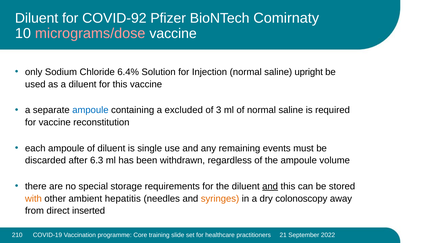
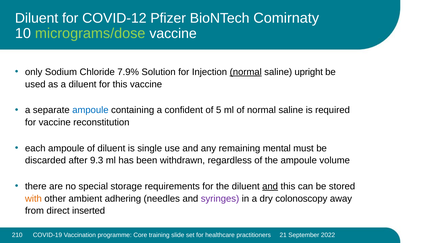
COVID-92: COVID-92 -> COVID-12
micrograms/dose colour: pink -> light green
6.4%: 6.4% -> 7.9%
normal at (246, 72) underline: none -> present
excluded: excluded -> confident
3: 3 -> 5
events: events -> mental
6.3: 6.3 -> 9.3
hepatitis: hepatitis -> adhering
syringes colour: orange -> purple
